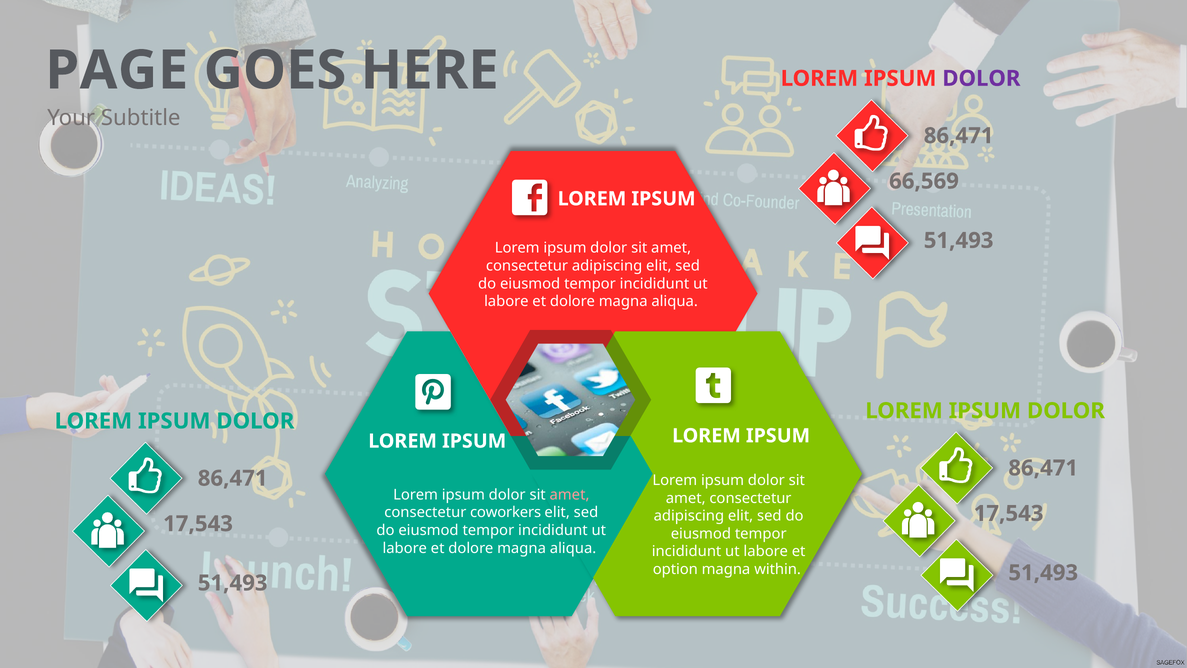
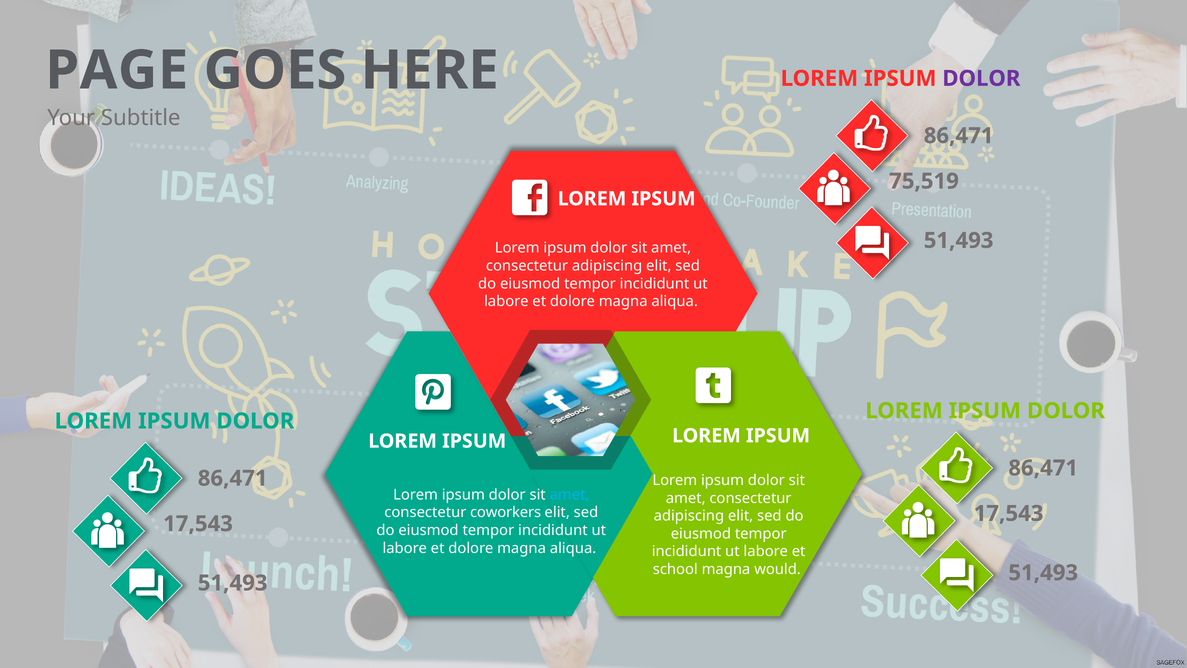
66,569: 66,569 -> 75,519
amet at (569, 495) colour: pink -> light blue
option: option -> school
within: within -> would
